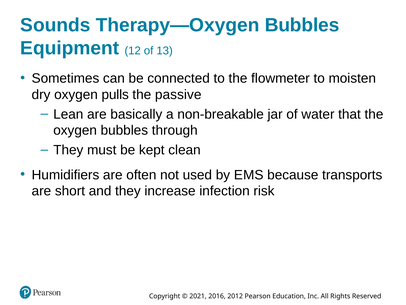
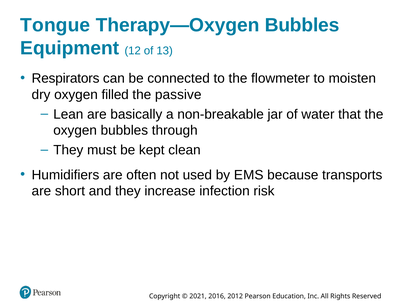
Sounds: Sounds -> Tongue
Sometimes: Sometimes -> Respirators
pulls: pulls -> filled
